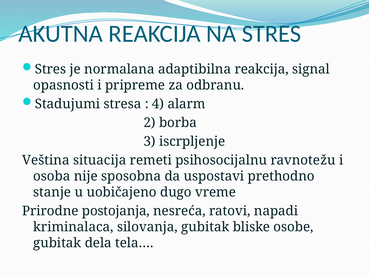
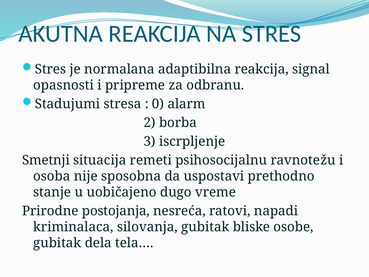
4: 4 -> 0
Veština: Veština -> Smetnji
